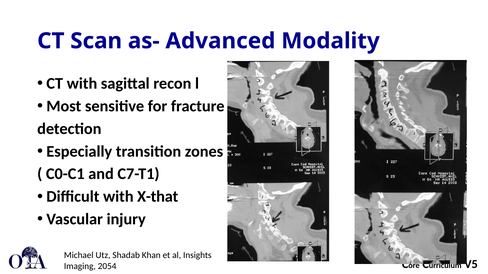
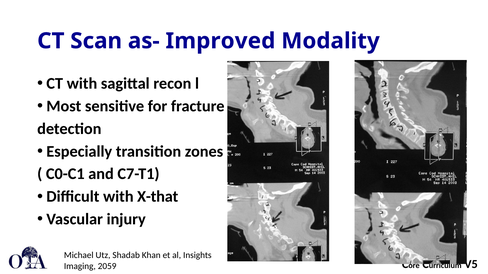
Advanced: Advanced -> Improved
2054: 2054 -> 2059
